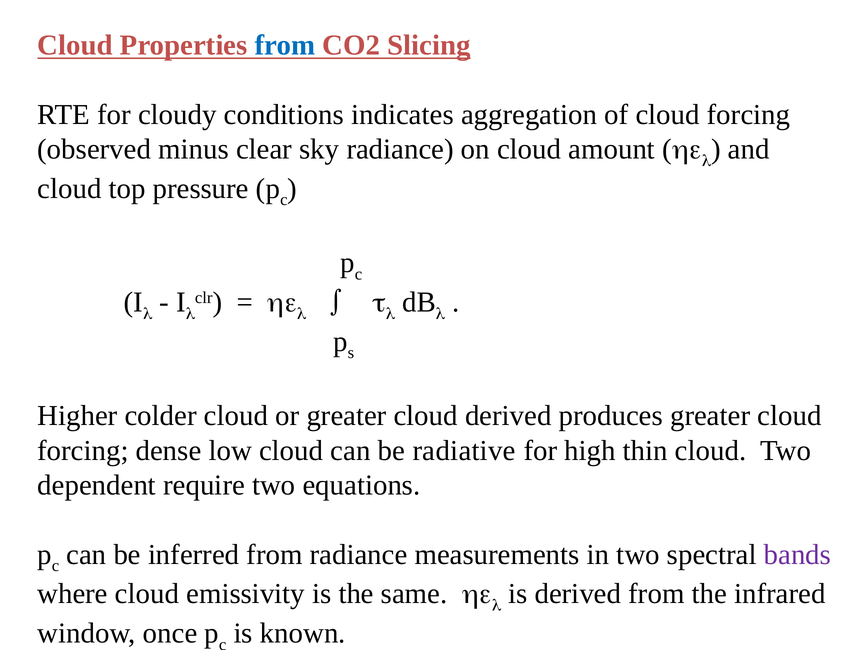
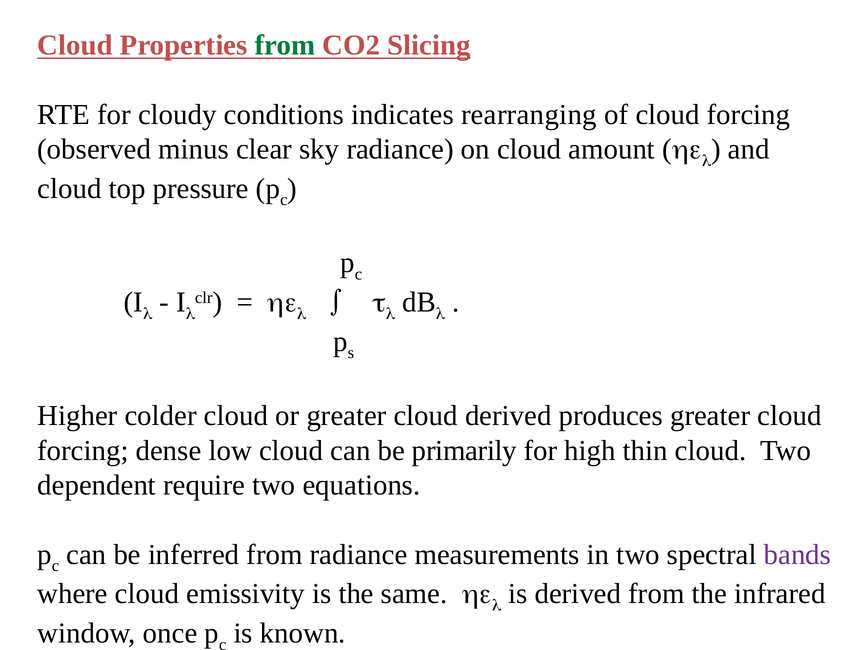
from at (285, 45) colour: blue -> green
aggregation: aggregation -> rearranging
radiative: radiative -> primarily
